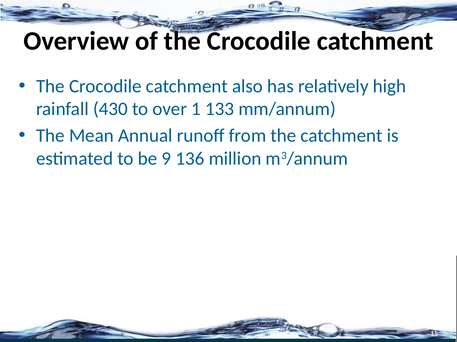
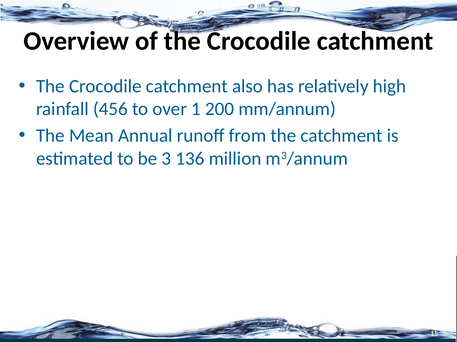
430: 430 -> 456
133: 133 -> 200
9: 9 -> 3
